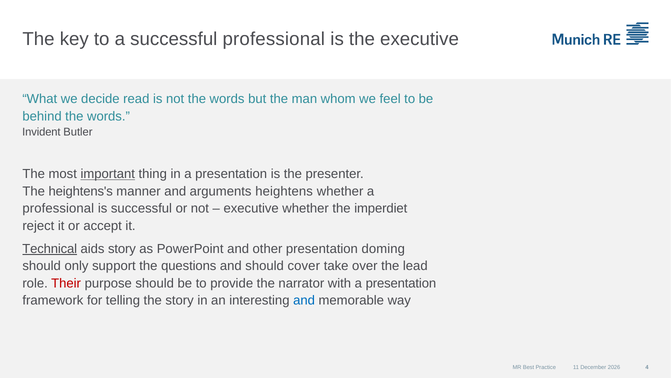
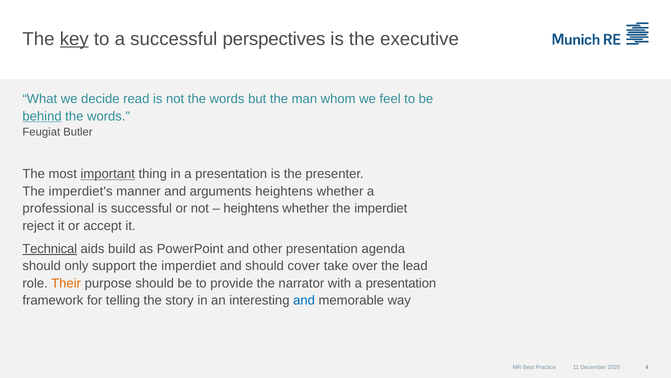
key underline: none -> present
successful professional: professional -> perspectives
behind underline: none -> present
Invident: Invident -> Feugiat
heightens's: heightens's -> imperdiet's
executive at (251, 208): executive -> heightens
aids story: story -> build
doming: doming -> agenda
support the questions: questions -> imperdiet
Their colour: red -> orange
